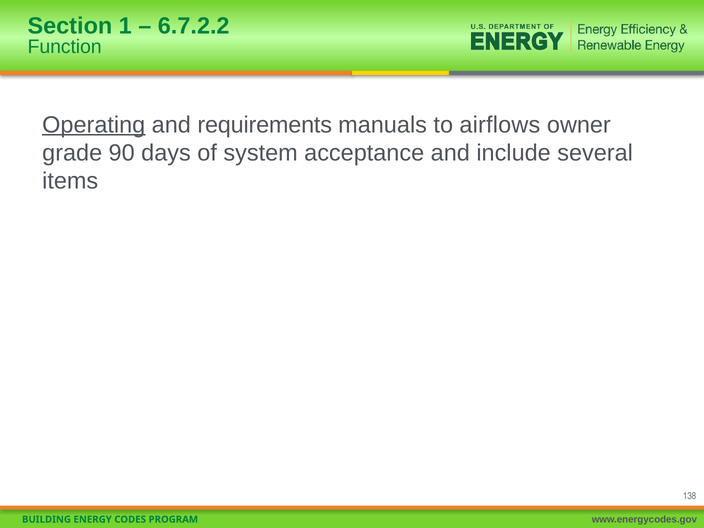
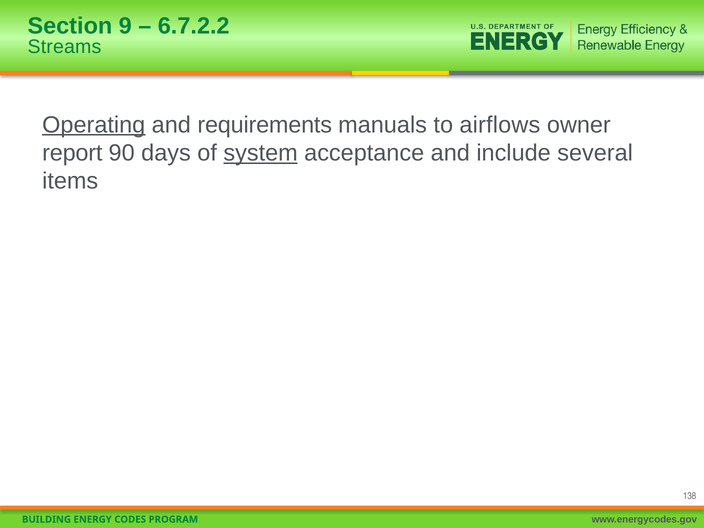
1: 1 -> 9
Function: Function -> Streams
grade: grade -> report
system underline: none -> present
